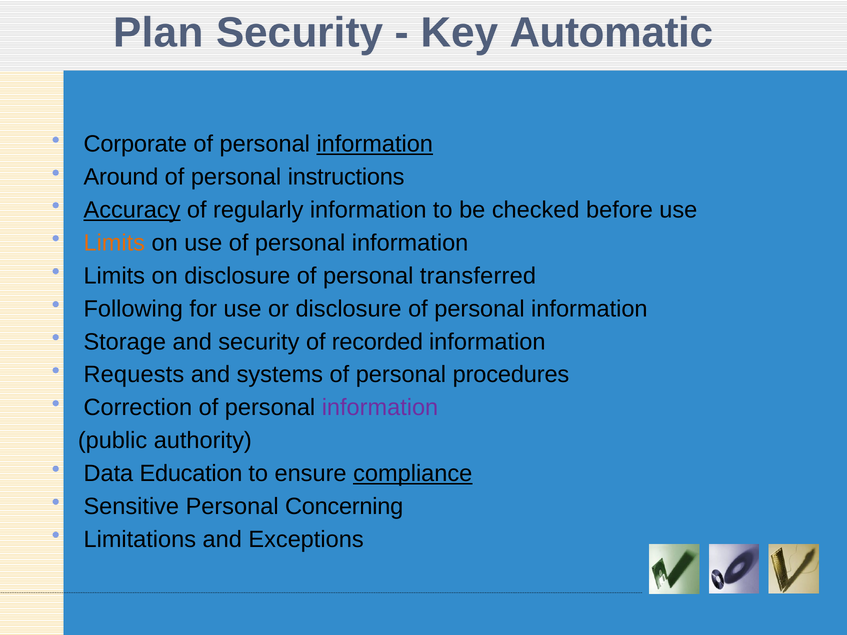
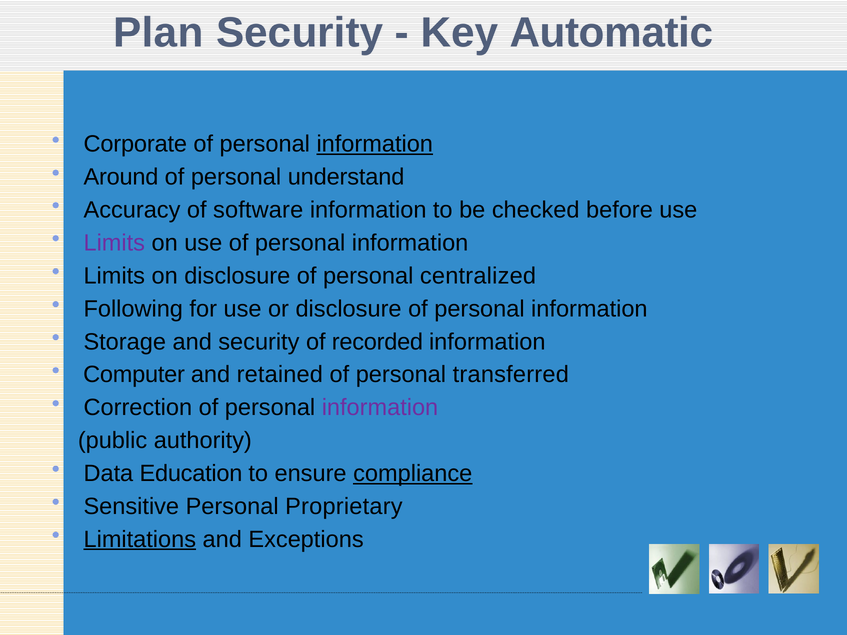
instructions: instructions -> understand
Accuracy underline: present -> none
regularly: regularly -> software
Limits at (114, 243) colour: orange -> purple
transferred: transferred -> centralized
Requests: Requests -> Computer
systems: systems -> retained
procedures: procedures -> transferred
Concerning: Concerning -> Proprietary
Limitations underline: none -> present
